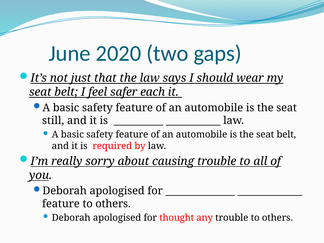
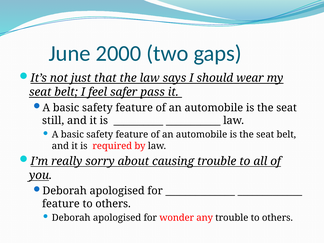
2020: 2020 -> 2000
each: each -> pass
thought: thought -> wonder
